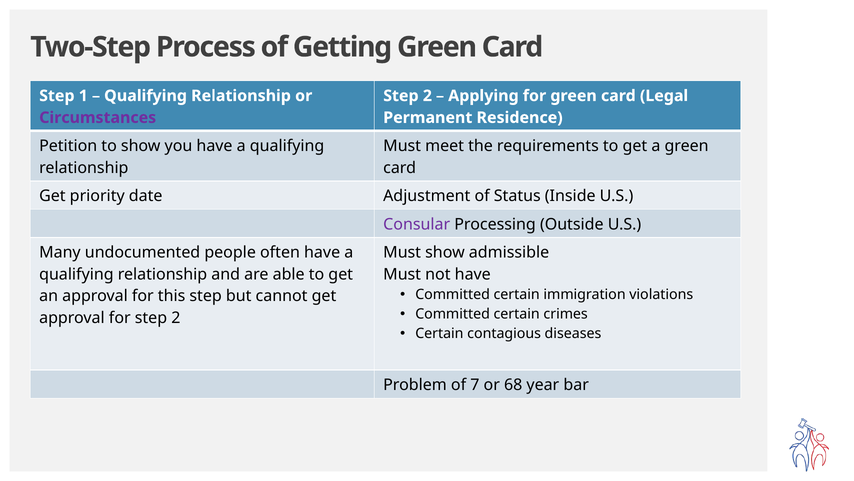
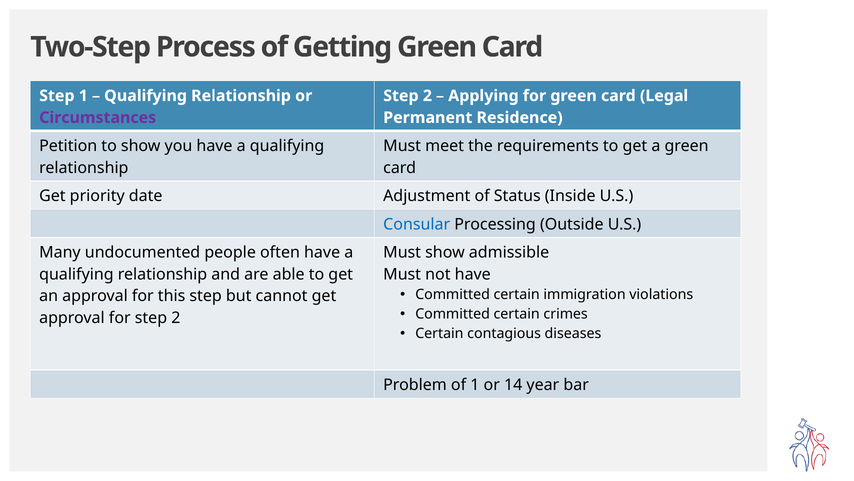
Consular colour: purple -> blue
of 7: 7 -> 1
68: 68 -> 14
